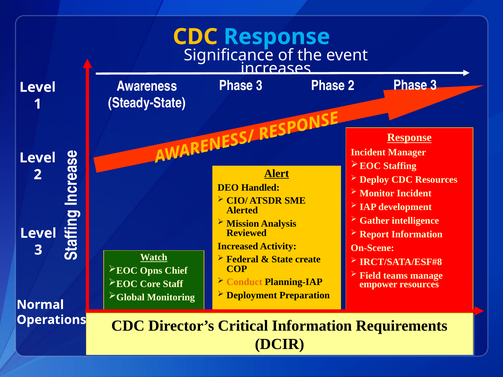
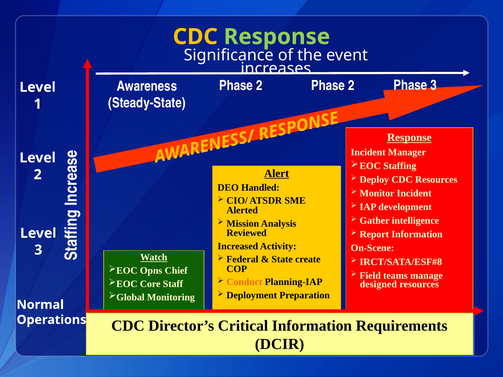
Response at (277, 37) colour: light blue -> light green
3 at (259, 86): 3 -> 2
empower: empower -> designed
